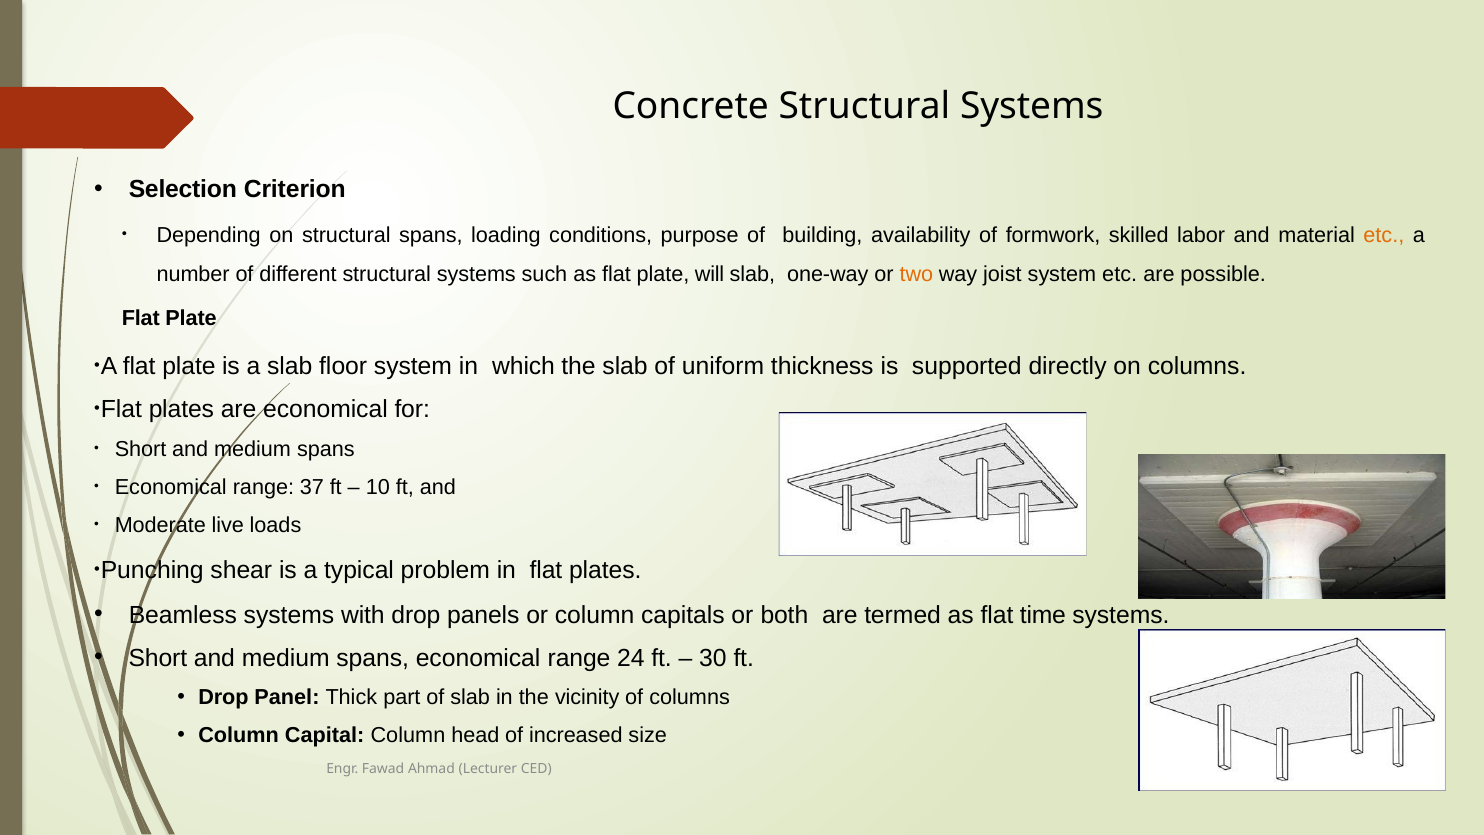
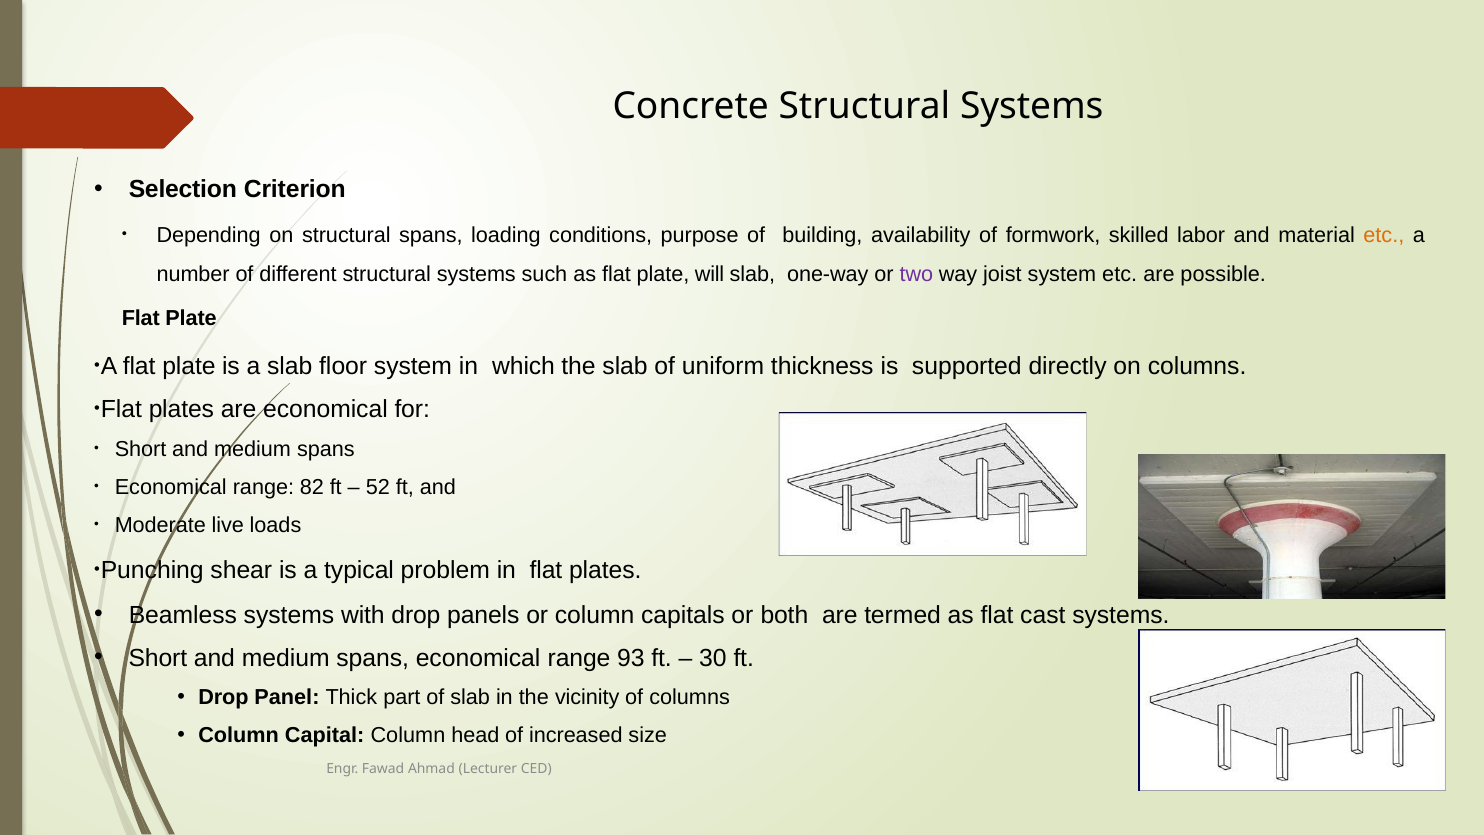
two colour: orange -> purple
37: 37 -> 82
10: 10 -> 52
time: time -> cast
24: 24 -> 93
